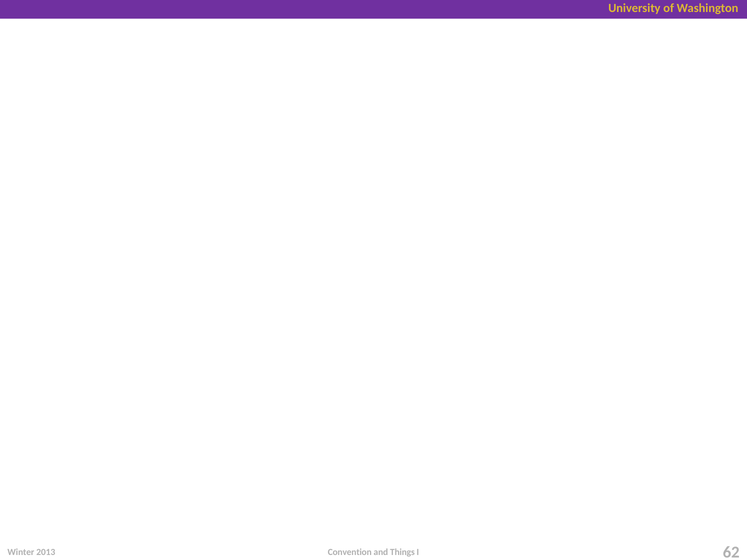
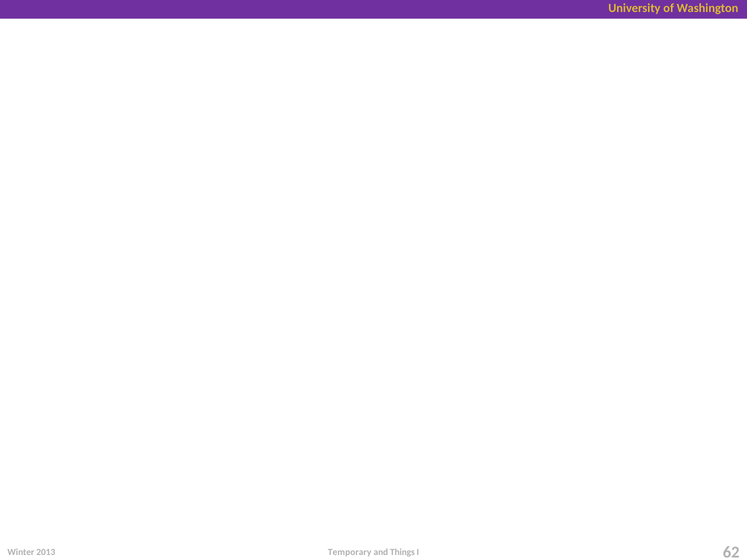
Convention: Convention -> Temporary
